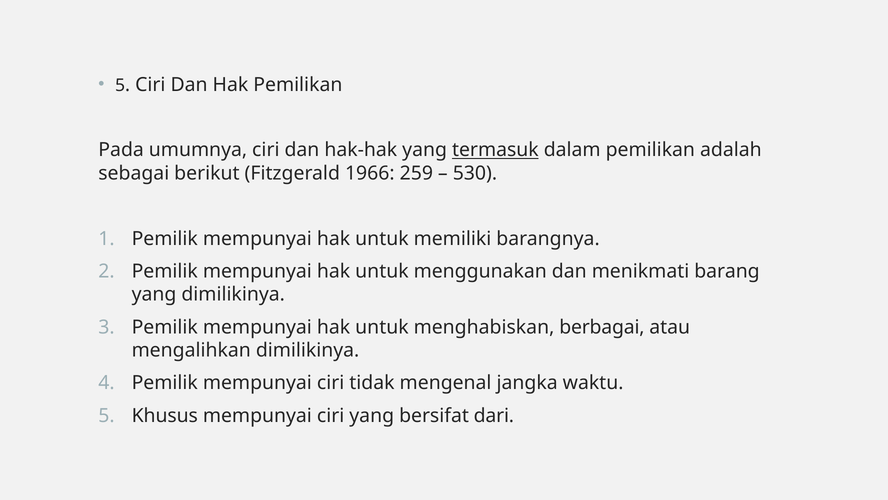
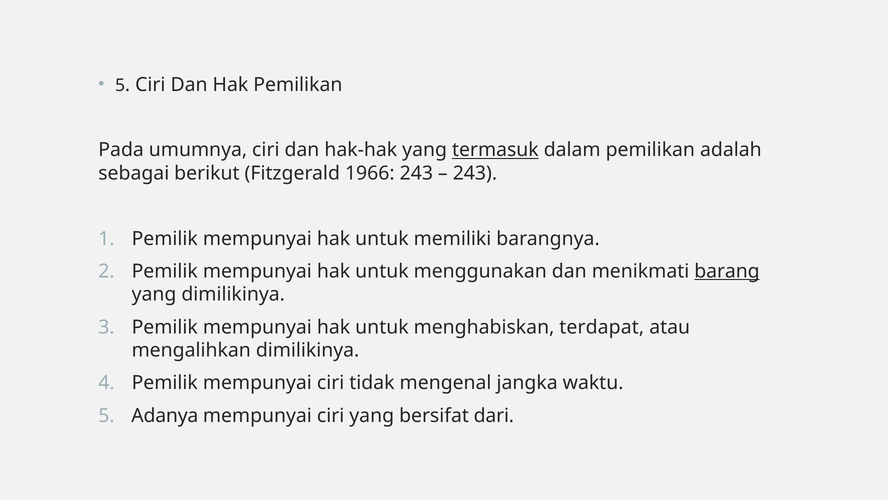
1966 259: 259 -> 243
530 at (475, 173): 530 -> 243
barang underline: none -> present
berbagai: berbagai -> terdapat
Khusus: Khusus -> Adanya
